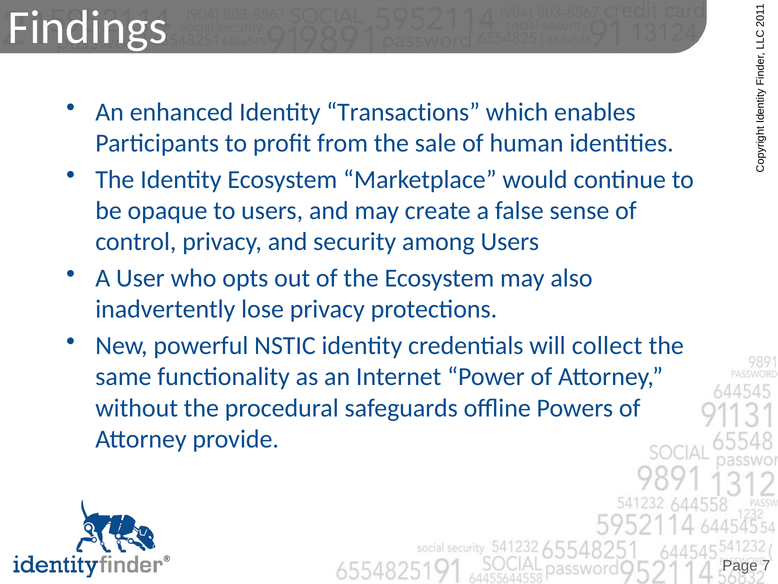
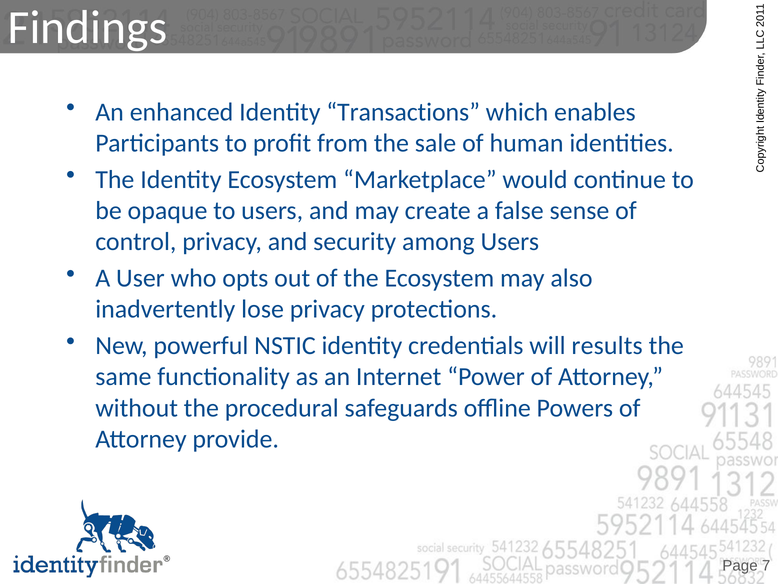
collect: collect -> results
